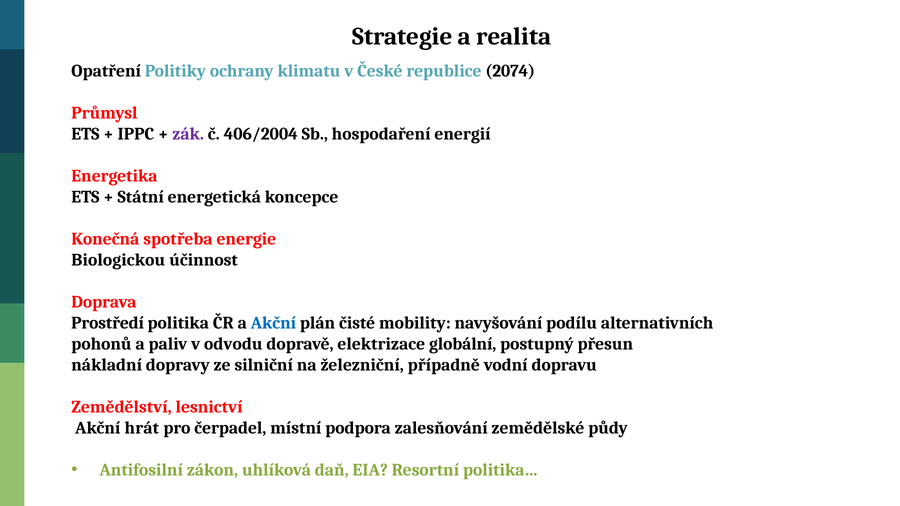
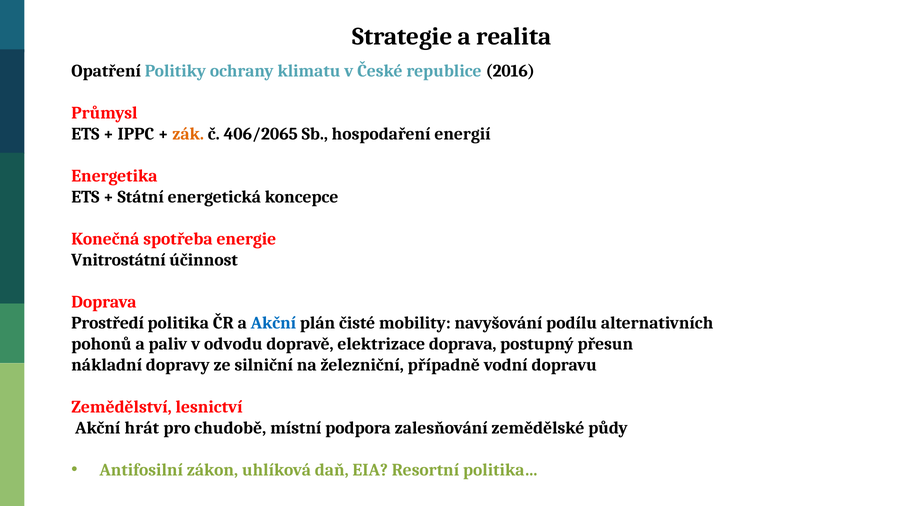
2074: 2074 -> 2016
zák colour: purple -> orange
406/2004: 406/2004 -> 406/2065
Biologickou: Biologickou -> Vnitrostátní
elektrizace globální: globální -> doprava
čerpadel: čerpadel -> chudobě
